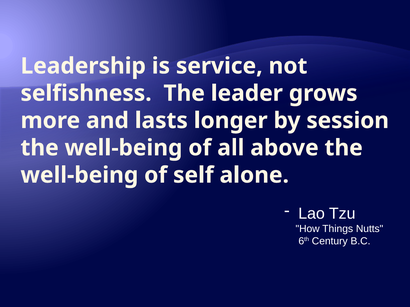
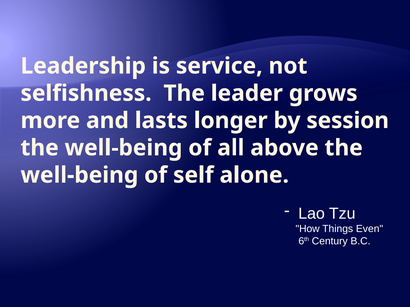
Nutts: Nutts -> Even
